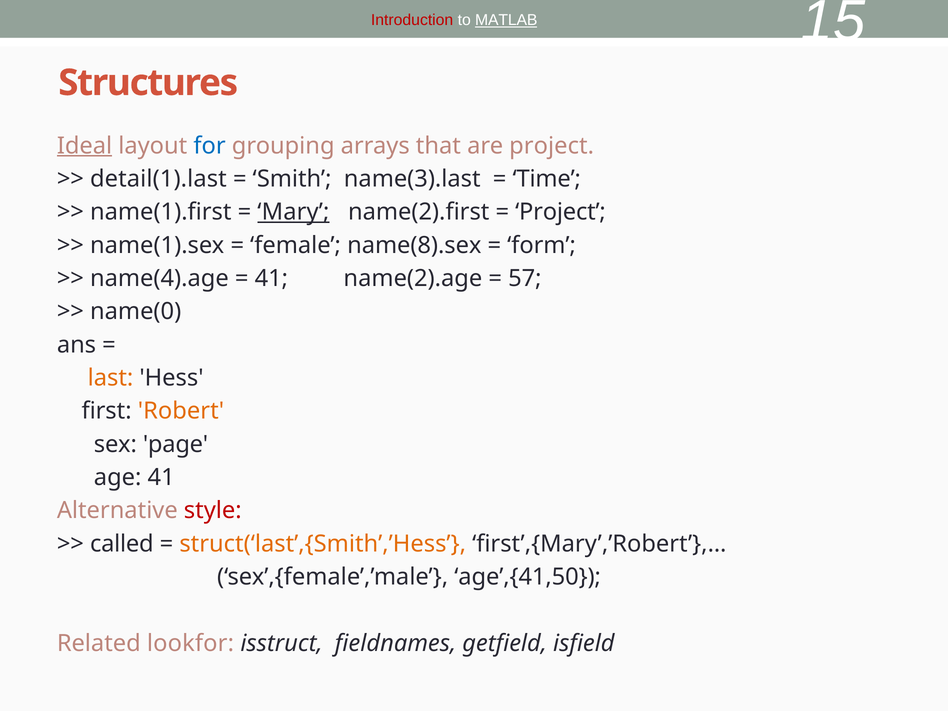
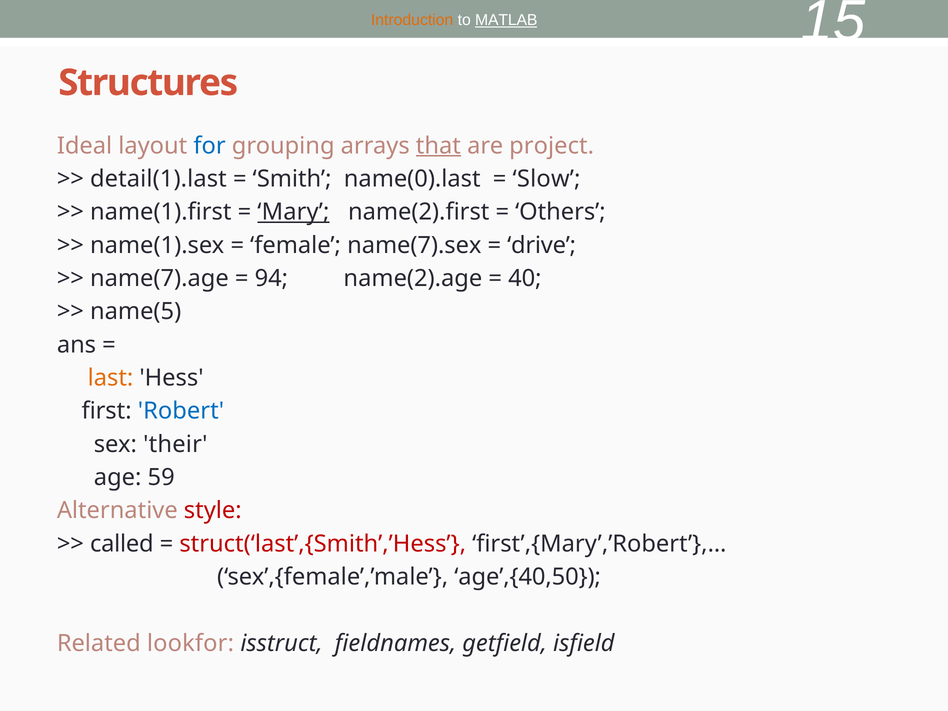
Introduction colour: red -> orange
Ideal underline: present -> none
that underline: none -> present
name(3).last: name(3).last -> name(0).last
Time: Time -> Slow
Project at (560, 212): Project -> Others
name(8).sex: name(8).sex -> name(7).sex
form: form -> drive
name(4).age: name(4).age -> name(7).age
41 at (271, 278): 41 -> 94
57: 57 -> 40
name(0: name(0 -> name(5
Robert colour: orange -> blue
page: page -> their
age 41: 41 -> 59
struct(‘last’,{Smith’,’Hess colour: orange -> red
age’,{41,50: age’,{41,50 -> age’,{40,50
